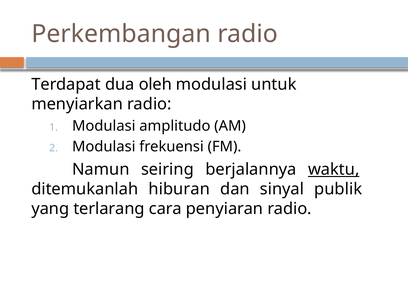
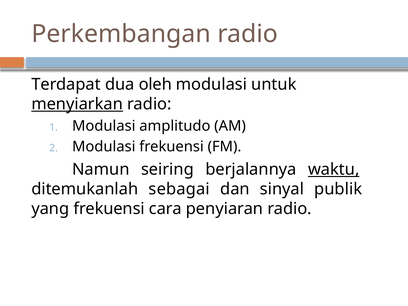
menyiarkan underline: none -> present
hiburan: hiburan -> sebagai
yang terlarang: terlarang -> frekuensi
